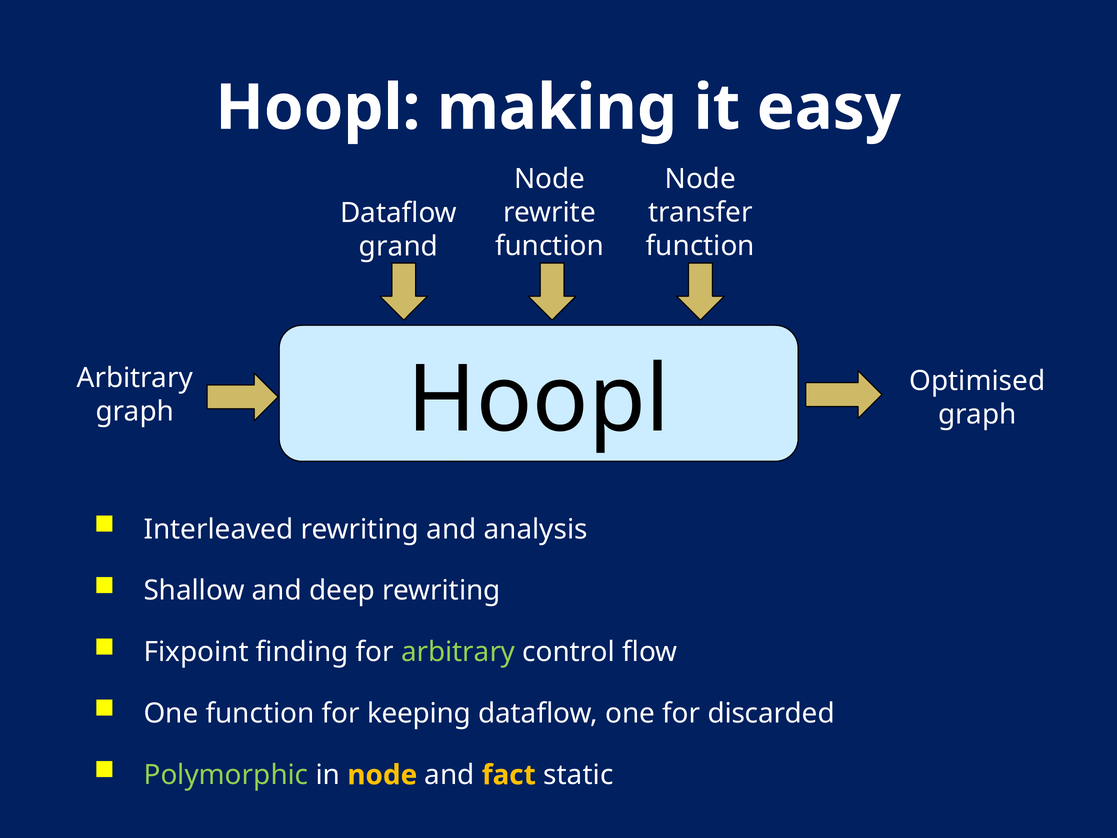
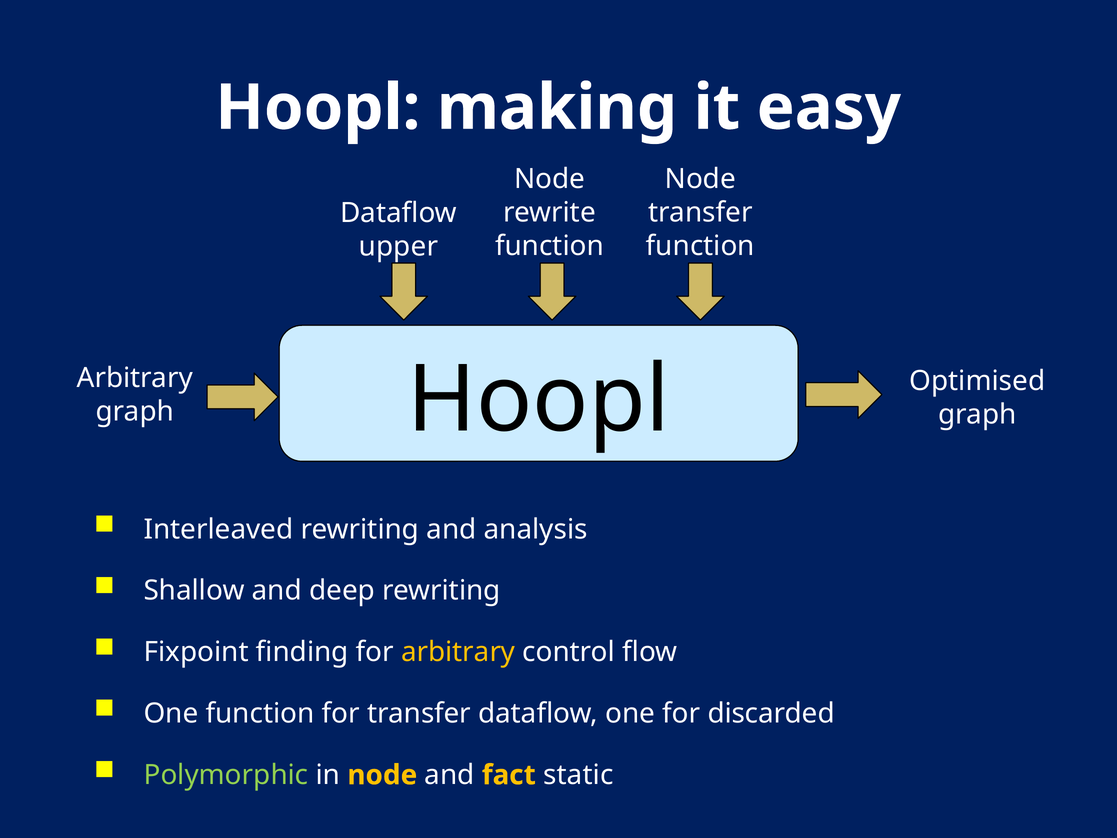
grand: grand -> upper
arbitrary at (458, 652) colour: light green -> yellow
for keeping: keeping -> transfer
